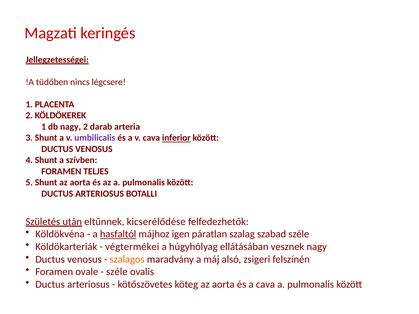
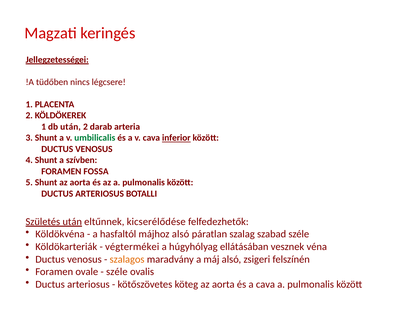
db nagy: nagy -> után
umbilicalis colour: purple -> green
TELJES: TELJES -> FOSSA
hasfaltól underline: present -> none
májhoz igen: igen -> alsó
vesznek nagy: nagy -> véna
